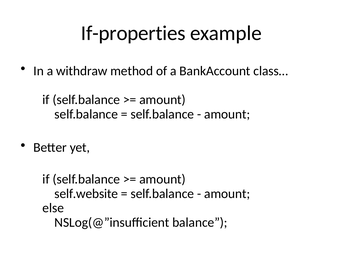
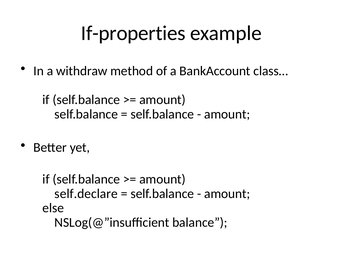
self.website: self.website -> self.declare
